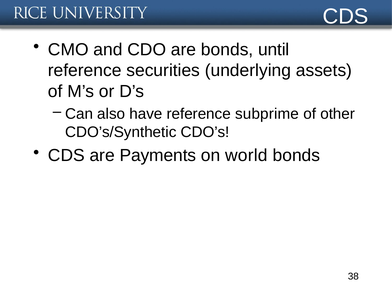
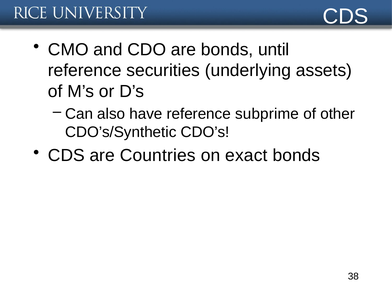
Payments: Payments -> Countries
world: world -> exact
